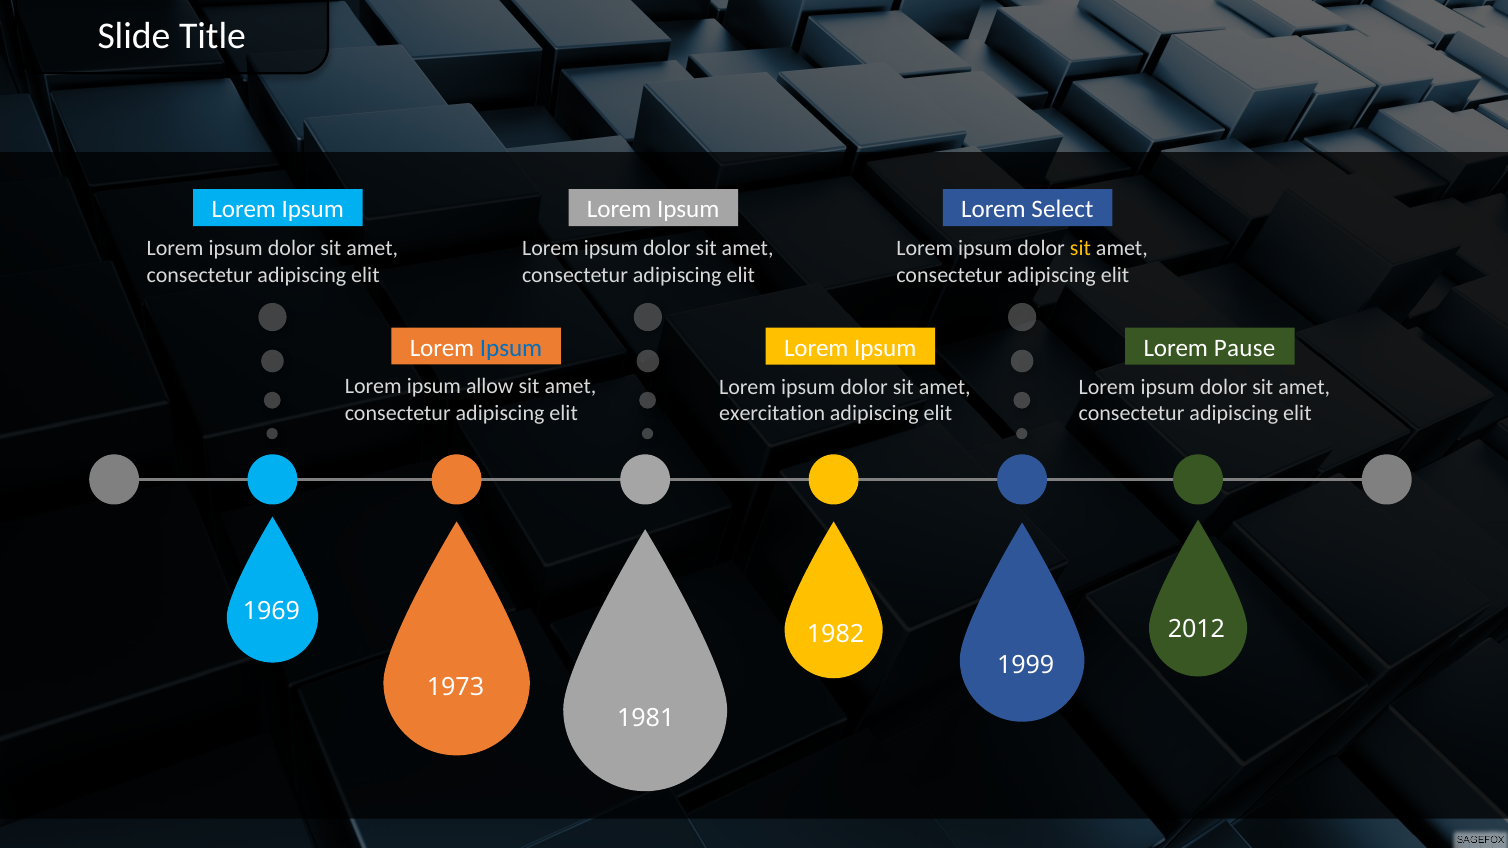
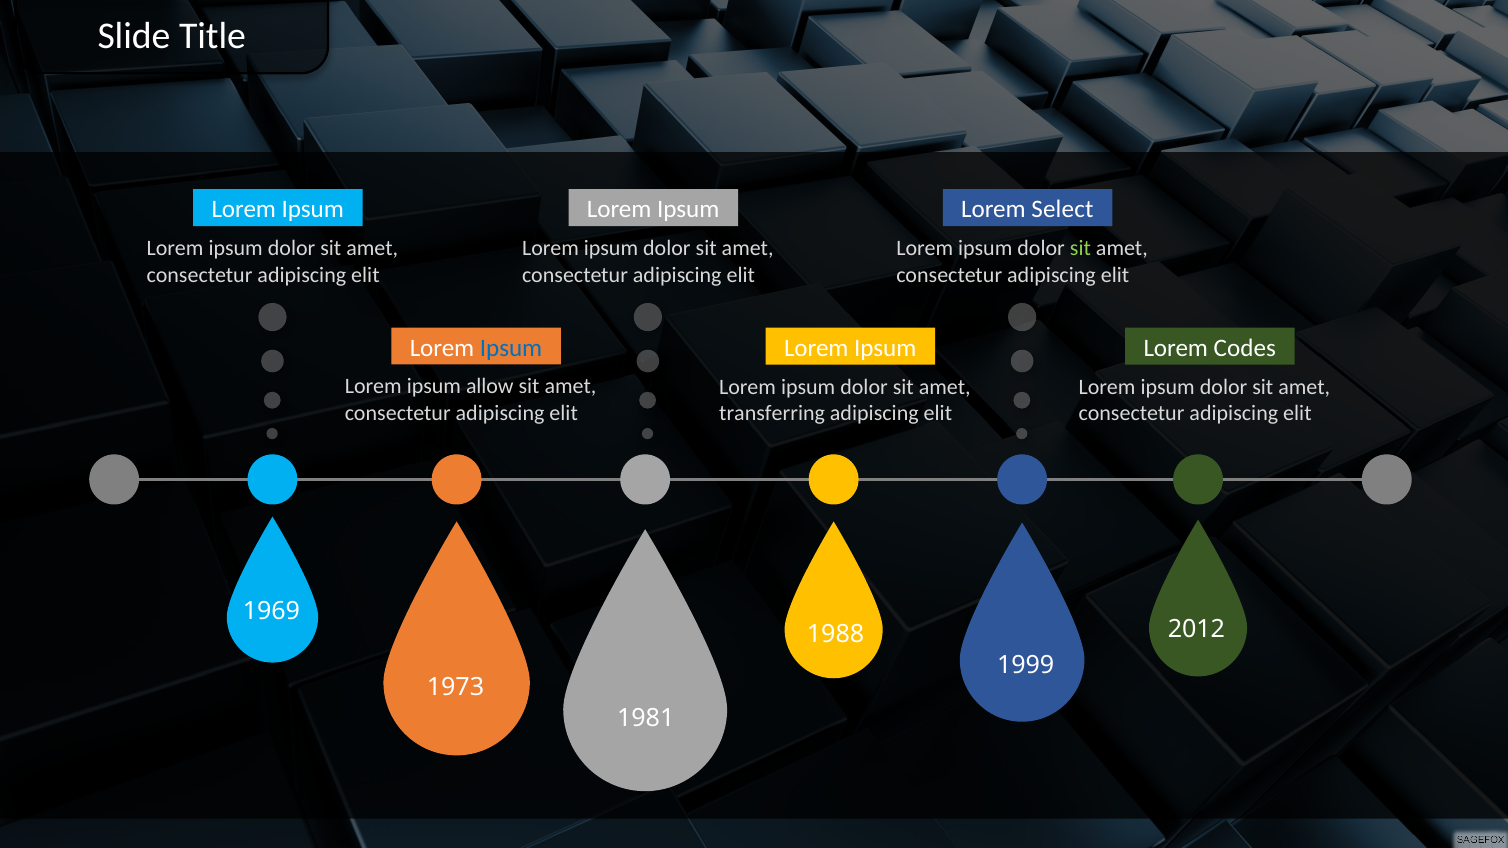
sit at (1080, 248) colour: yellow -> light green
Pause: Pause -> Codes
exercitation: exercitation -> transferring
1982: 1982 -> 1988
